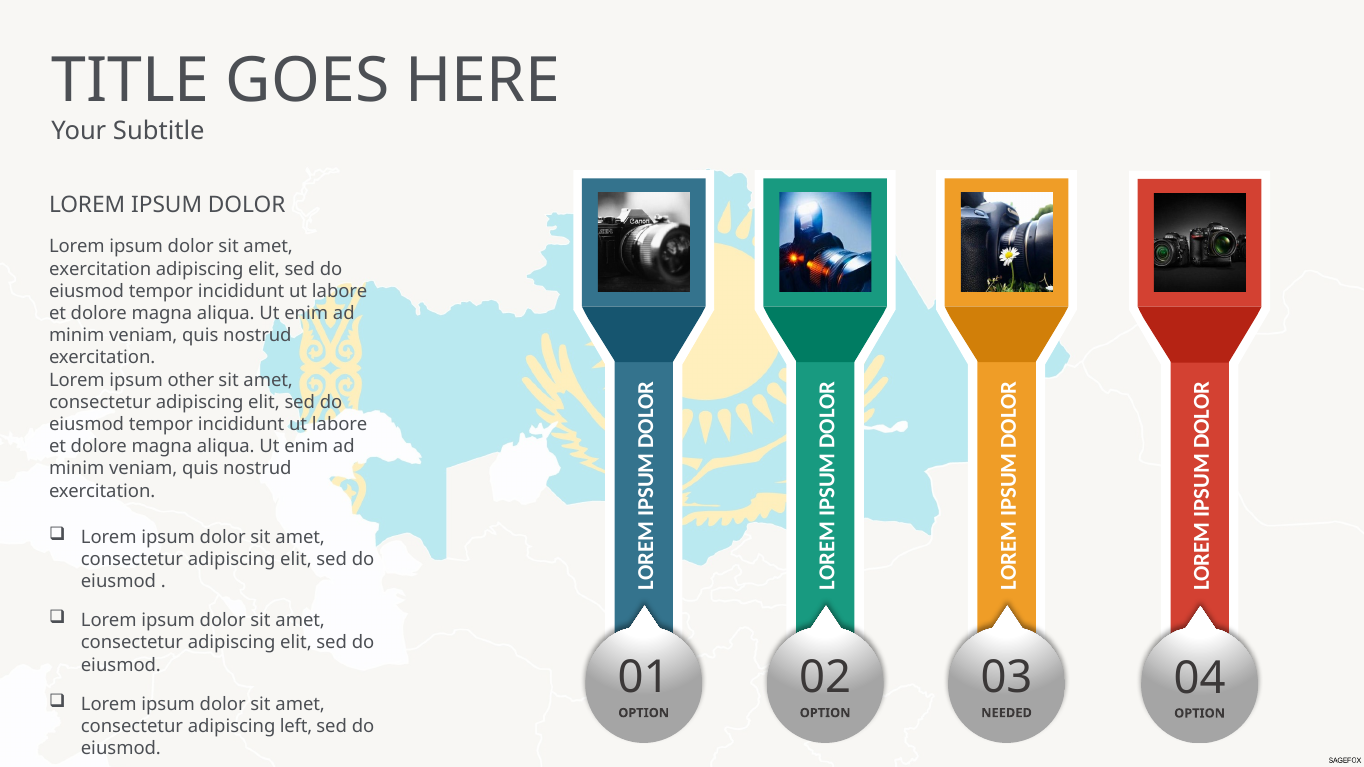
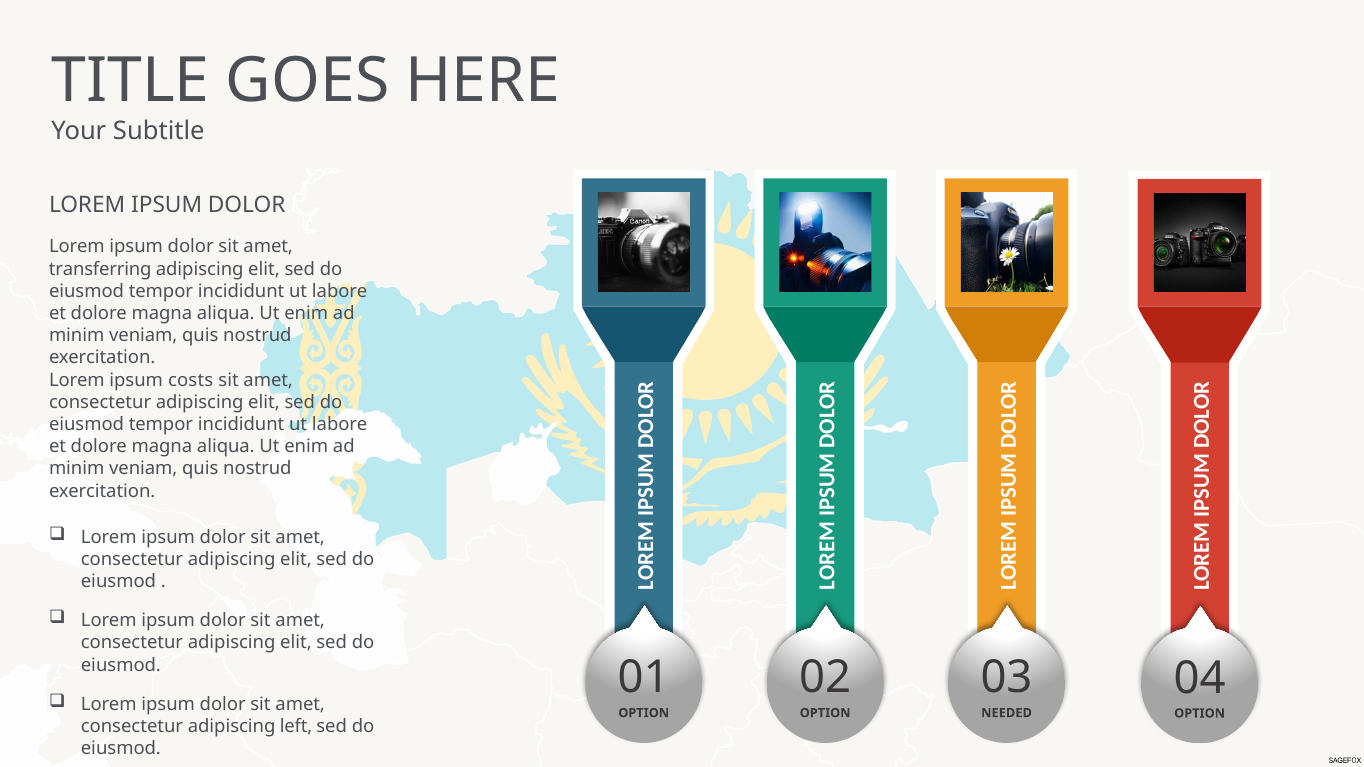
exercitation at (100, 269): exercitation -> transferring
other: other -> costs
